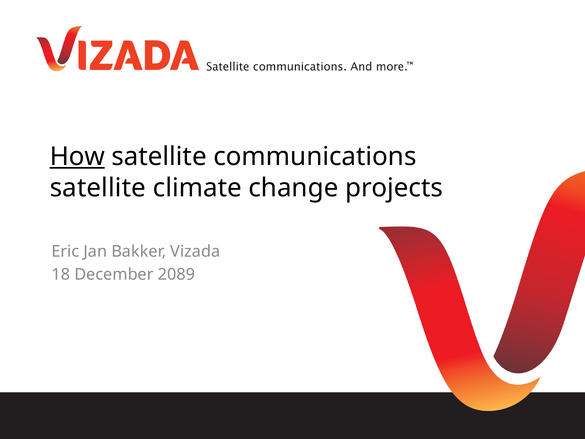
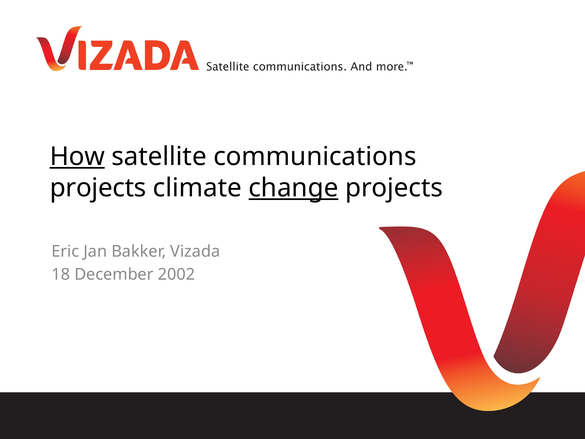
satellite at (98, 188): satellite -> projects
change underline: none -> present
2089: 2089 -> 2002
